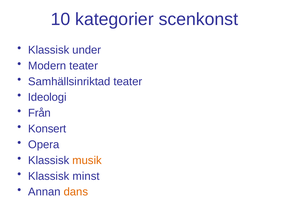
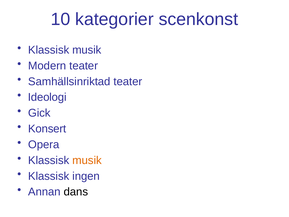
under at (87, 50): under -> musik
Från: Från -> Gick
minst: minst -> ingen
dans colour: orange -> black
